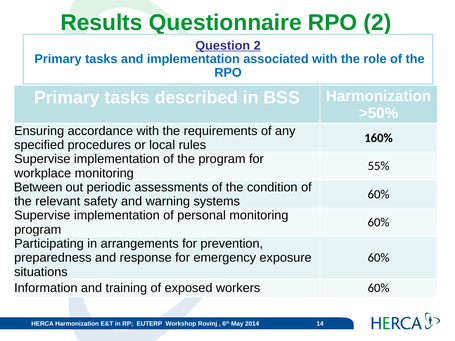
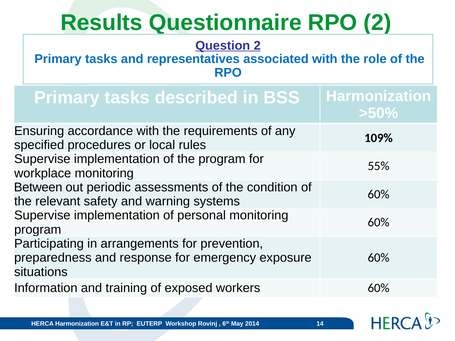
and implementation: implementation -> representatives
160%: 160% -> 109%
